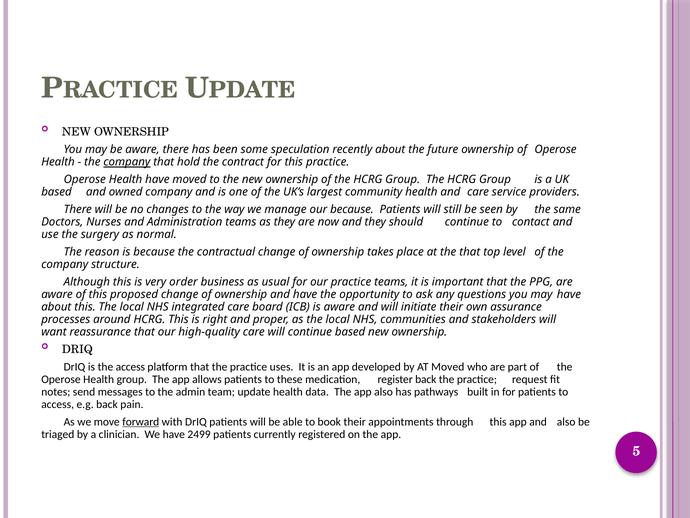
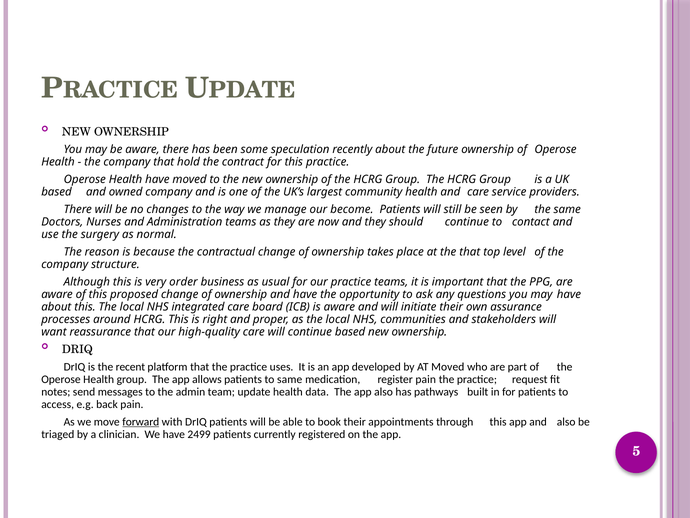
company at (127, 162) underline: present -> none
our because: because -> become
the access: access -> recent
to these: these -> same
register back: back -> pain
